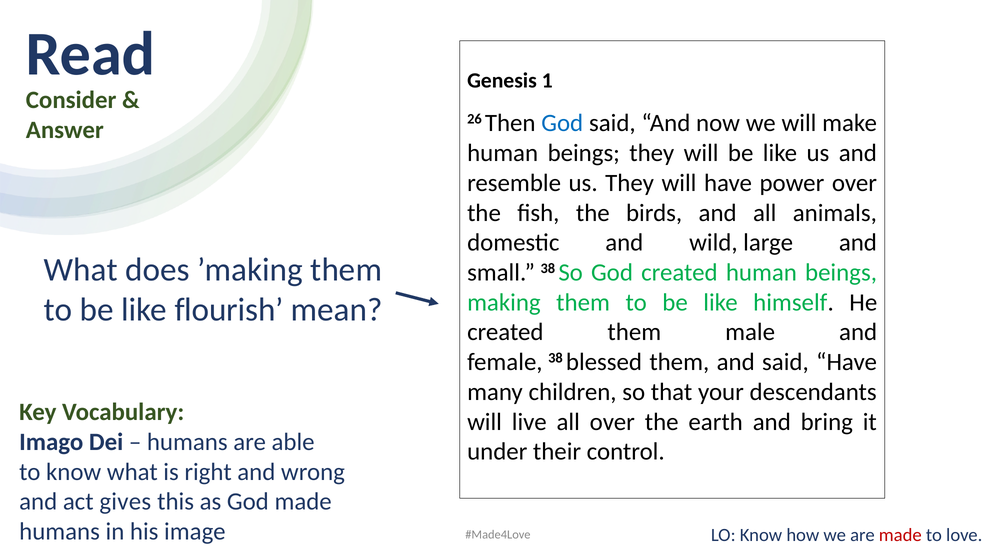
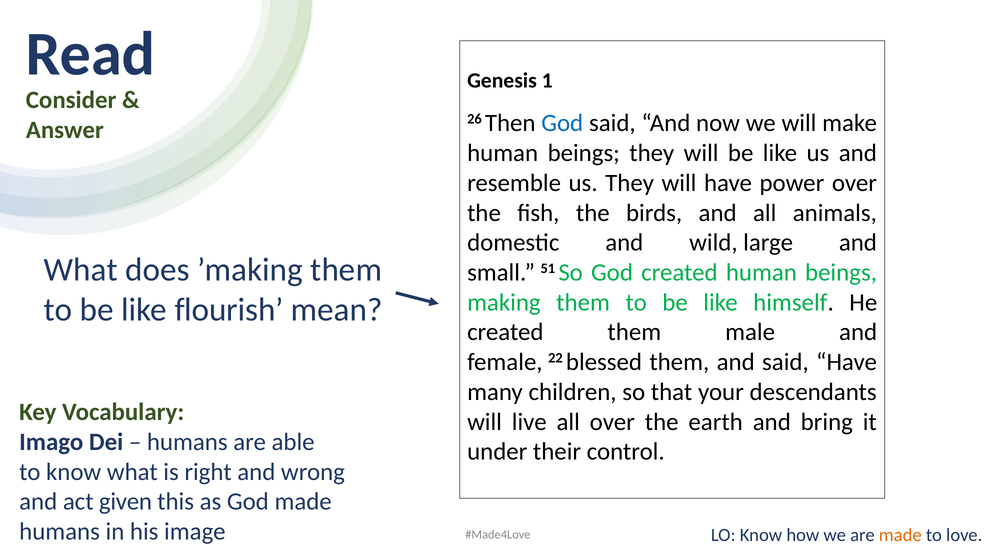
small 38: 38 -> 51
female 38: 38 -> 22
gives: gives -> given
made at (900, 535) colour: red -> orange
